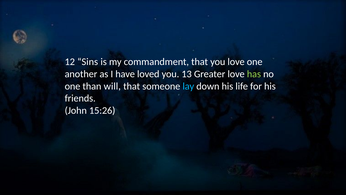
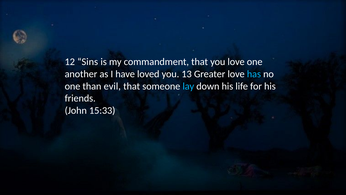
has colour: light green -> light blue
will: will -> evil
15:26: 15:26 -> 15:33
